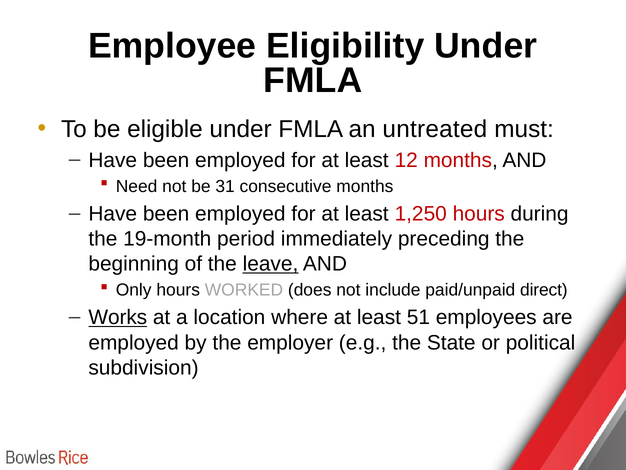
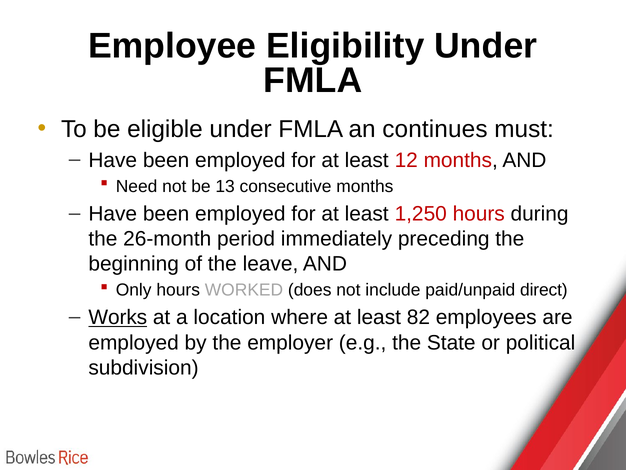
untreated: untreated -> continues
31: 31 -> 13
19-month: 19-month -> 26-month
leave underline: present -> none
51: 51 -> 82
